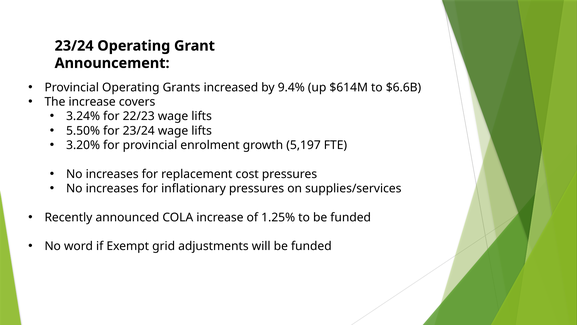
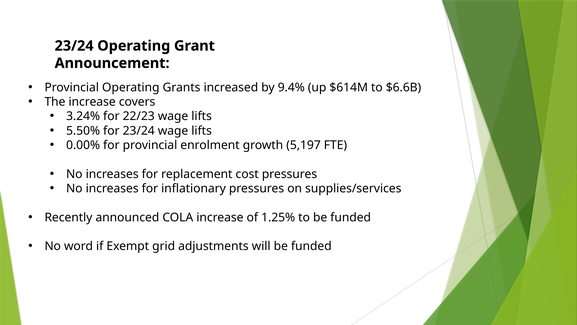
3.20%: 3.20% -> 0.00%
